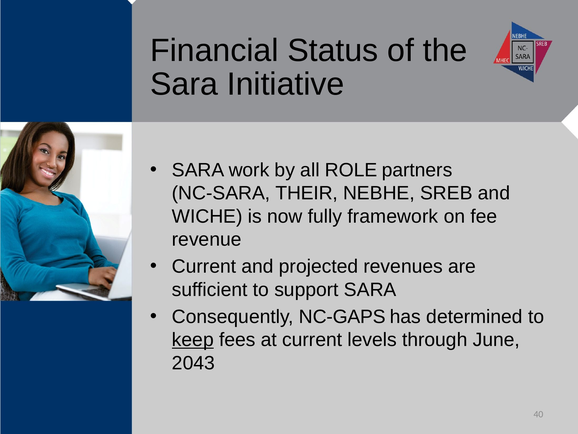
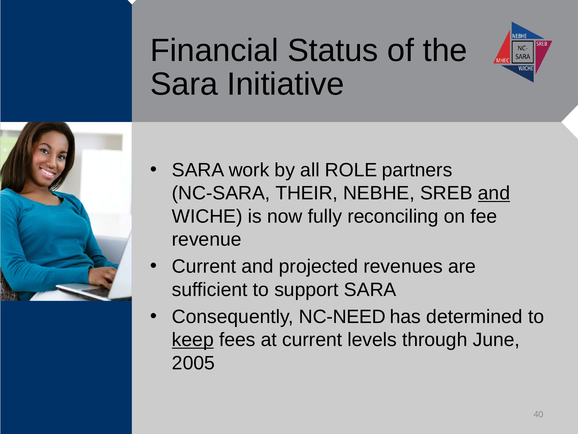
and at (494, 193) underline: none -> present
framework: framework -> reconciling
NC-GAPS: NC-GAPS -> NC-NEED
2043: 2043 -> 2005
